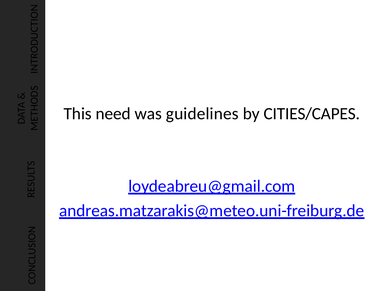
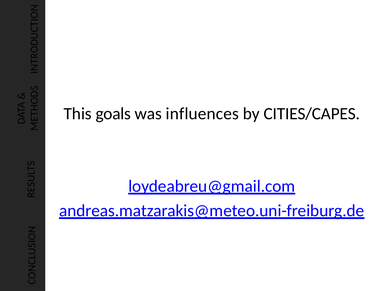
need: need -> goals
guidelines: guidelines -> influences
